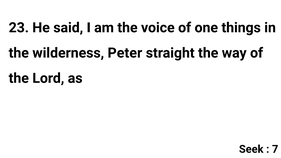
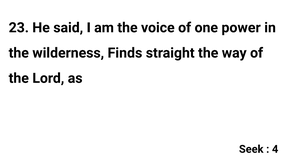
things: things -> power
Peter: Peter -> Finds
7: 7 -> 4
